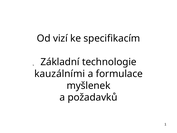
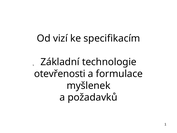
kauzálními: kauzálními -> otevřenosti
